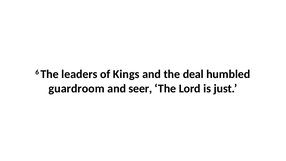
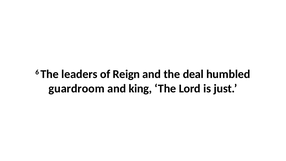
Kings: Kings -> Reign
seer: seer -> king
